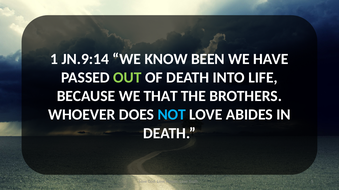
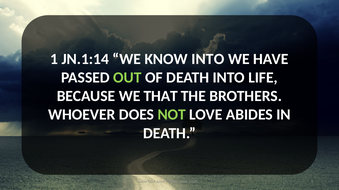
JN.9:14: JN.9:14 -> JN.1:14
KNOW BEEN: BEEN -> INTO
NOT colour: light blue -> light green
